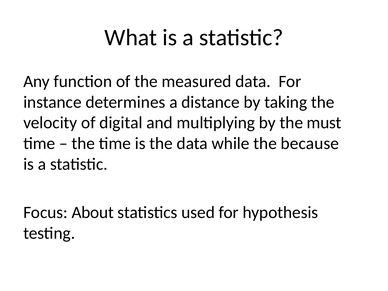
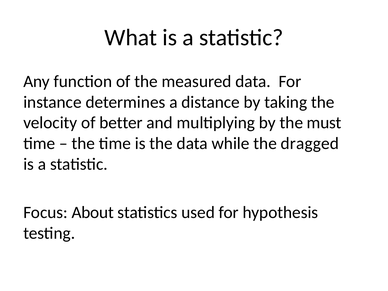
digital: digital -> better
because: because -> dragged
